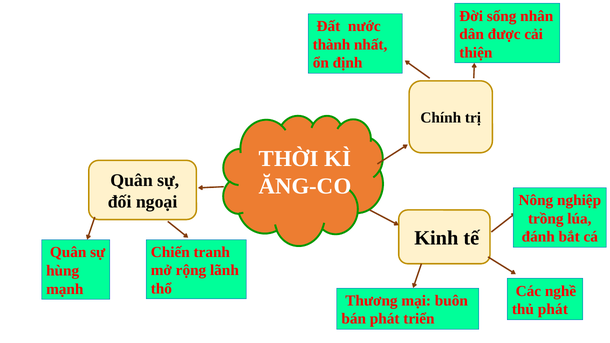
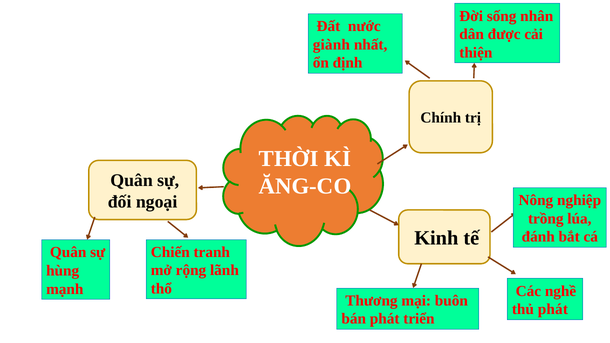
thành: thành -> giành
